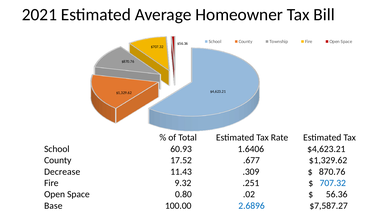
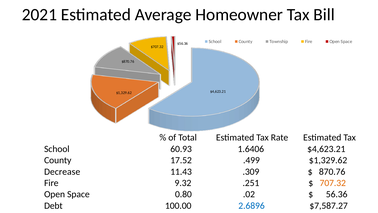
.677: .677 -> .499
707.32 colour: blue -> orange
Base: Base -> Debt
